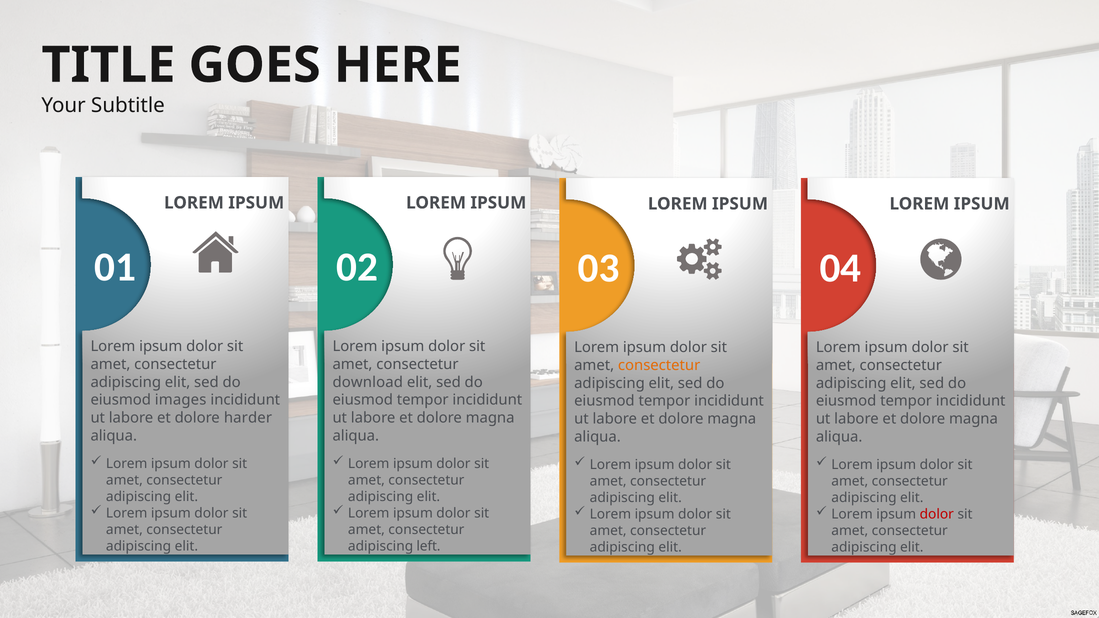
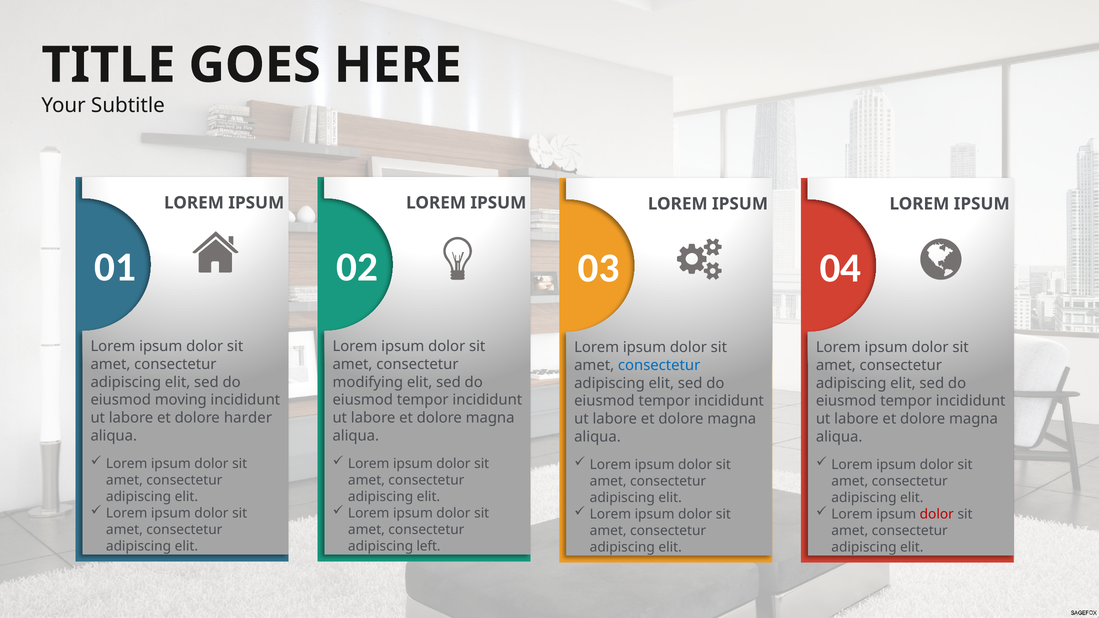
consectetur at (659, 365) colour: orange -> blue
download: download -> modifying
images: images -> moving
